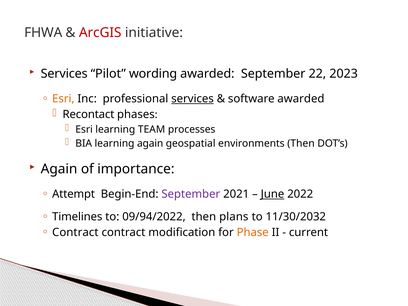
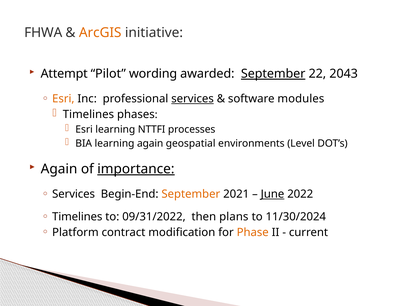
ArcGIS colour: red -> orange
Services at (64, 74): Services -> Attempt
September at (273, 74) underline: none -> present
2023: 2023 -> 2043
software awarded: awarded -> modules
Recontact at (88, 114): Recontact -> Timelines
TEAM: TEAM -> NTTFI
environments Then: Then -> Level
importance underline: none -> present
Attempt at (74, 194): Attempt -> Services
September at (191, 194) colour: purple -> orange
09/94/2022: 09/94/2022 -> 09/31/2022
11/30/2032: 11/30/2032 -> 11/30/2024
Contract at (75, 232): Contract -> Platform
